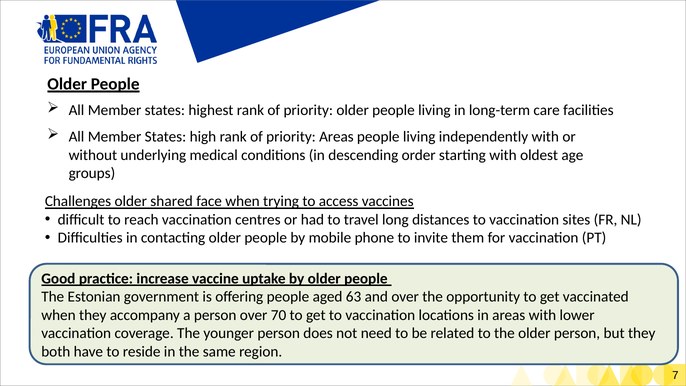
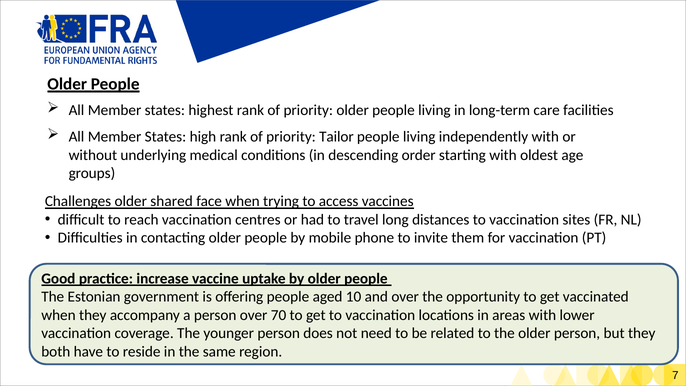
priority Areas: Areas -> Tailor
63: 63 -> 10
